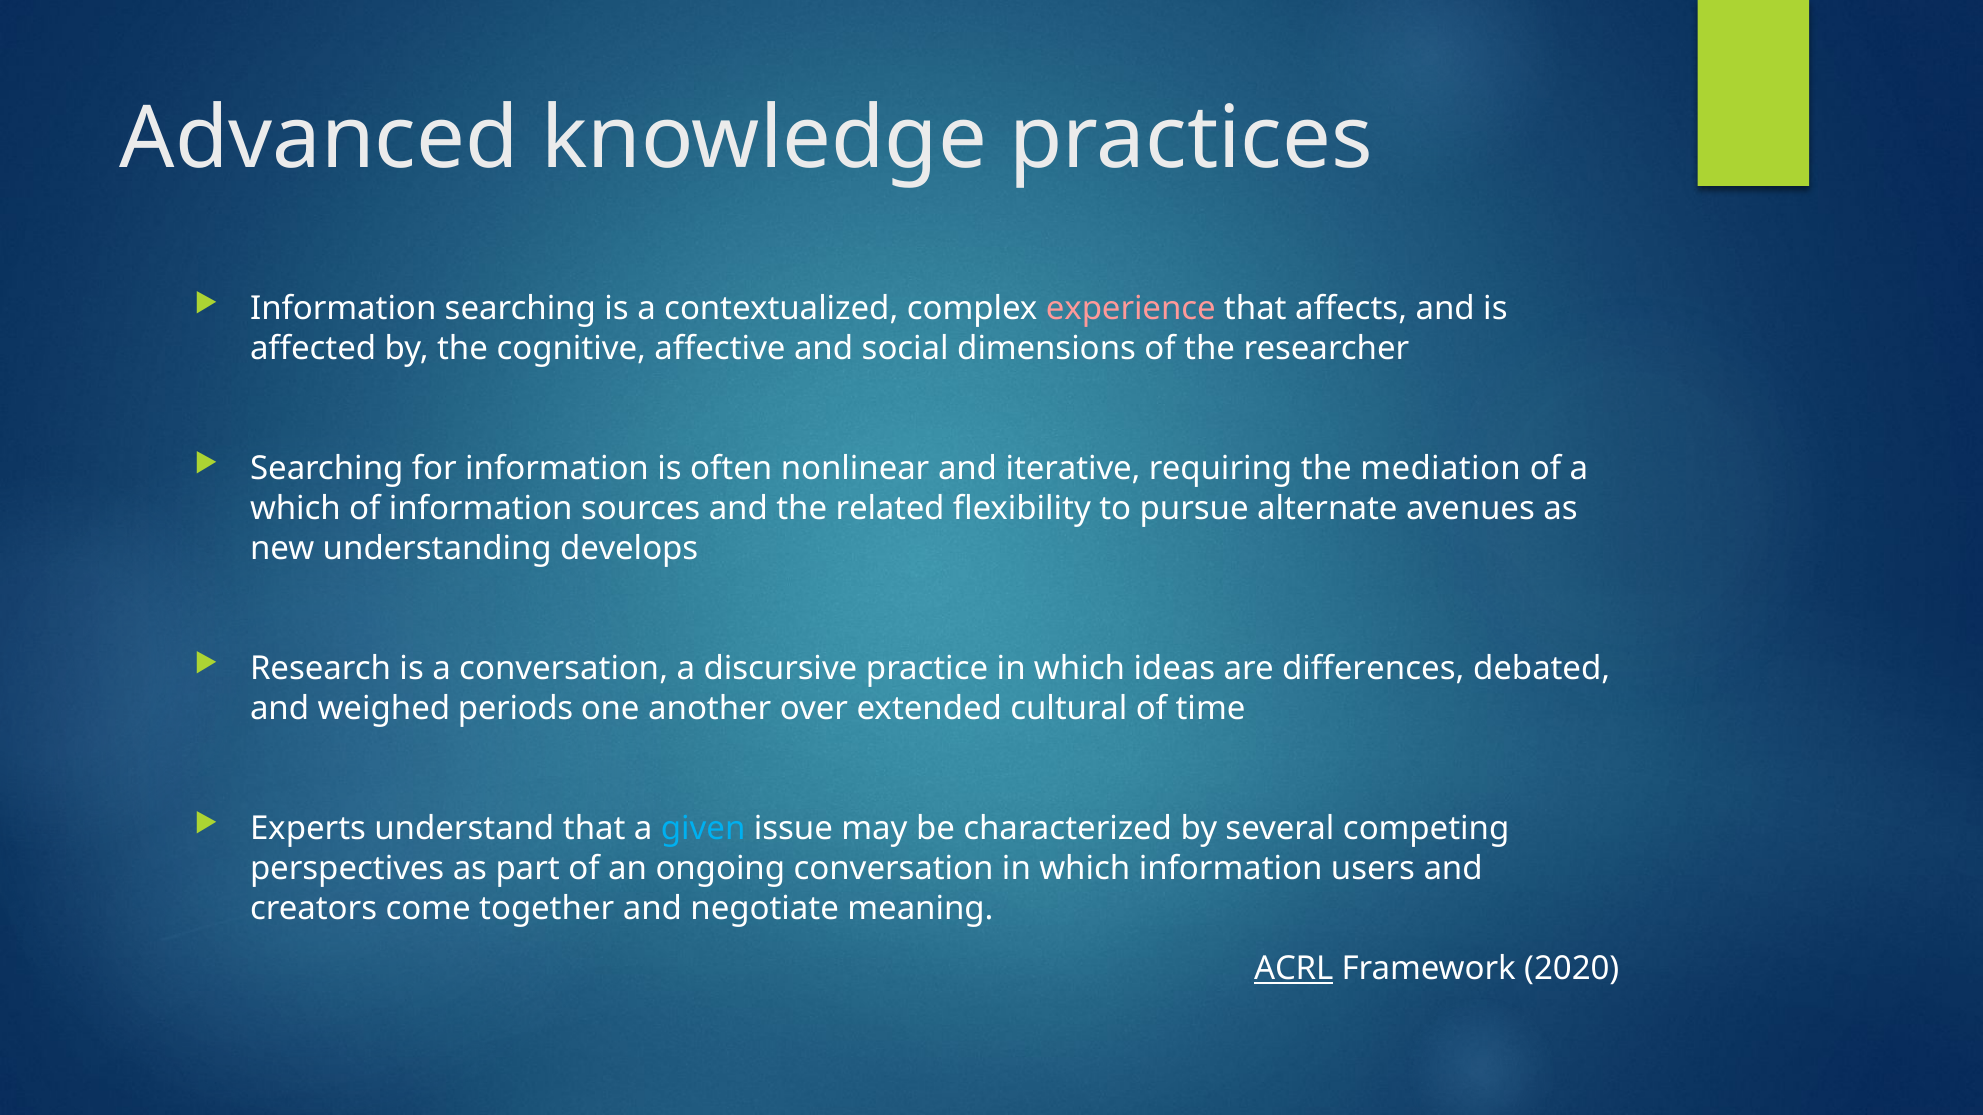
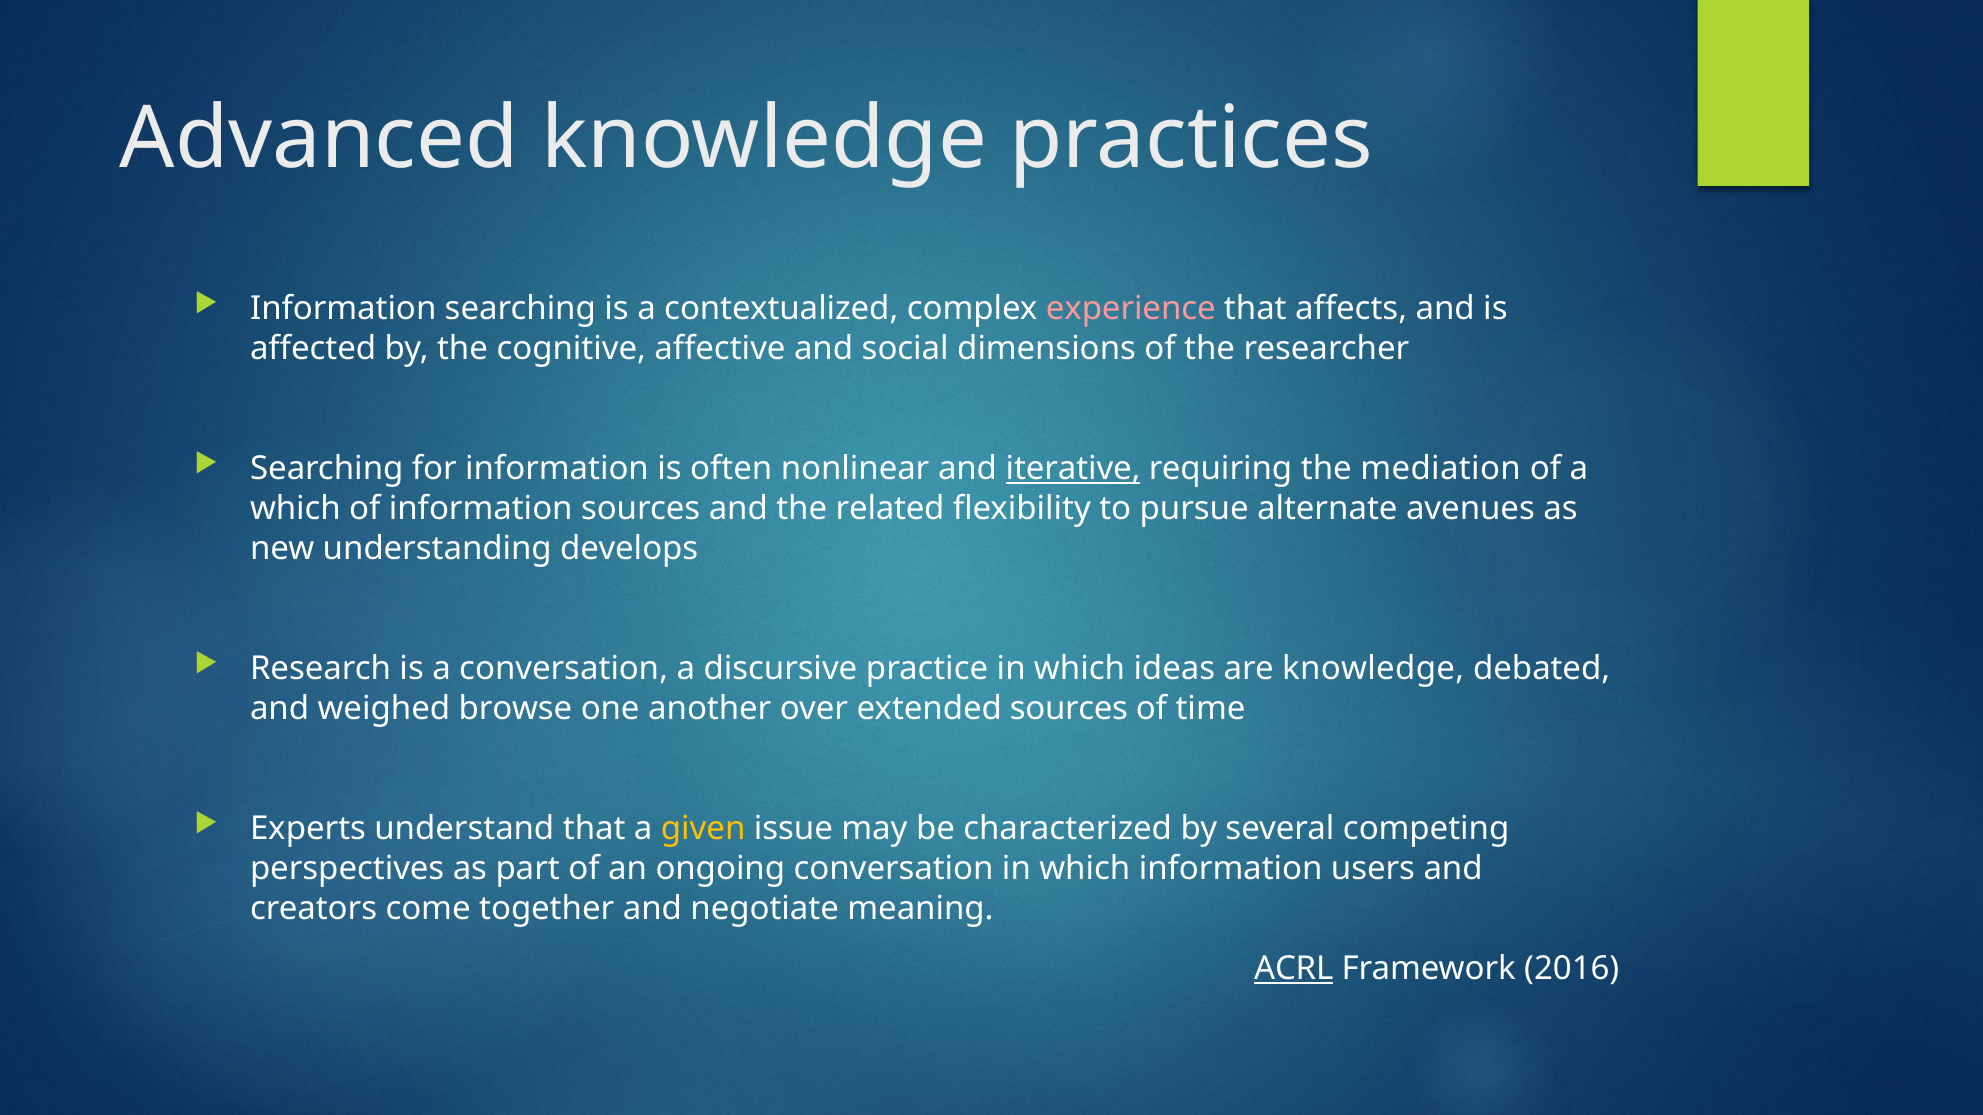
iterative underline: none -> present
are differences: differences -> knowledge
periods: periods -> browse
extended cultural: cultural -> sources
given colour: light blue -> yellow
2020: 2020 -> 2016
